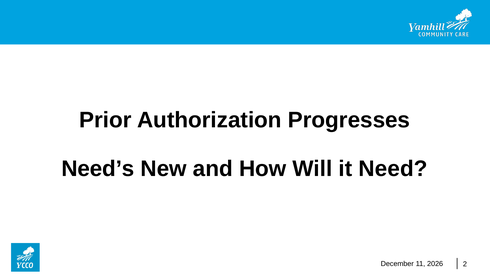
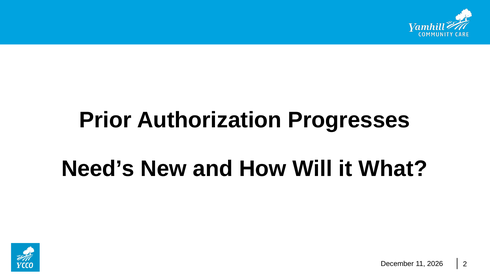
Need: Need -> What
